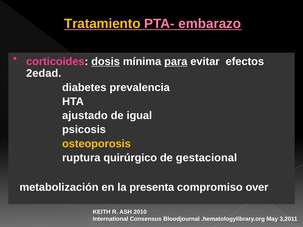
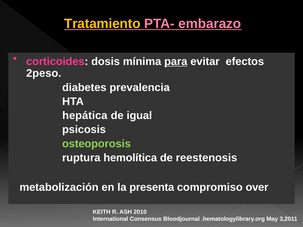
dosis underline: present -> none
2edad: 2edad -> 2peso
ajustado: ajustado -> hepática
osteoporosis colour: yellow -> light green
quirúrgico: quirúrgico -> hemolítica
gestacional: gestacional -> reestenosis
